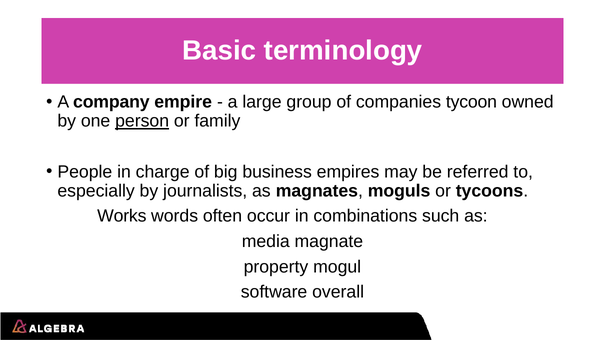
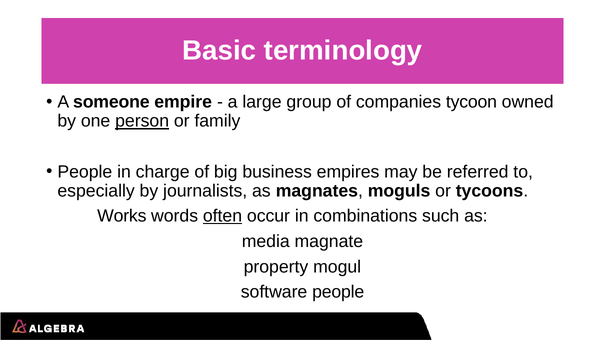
company: company -> someone
often underline: none -> present
software overall: overall -> people
